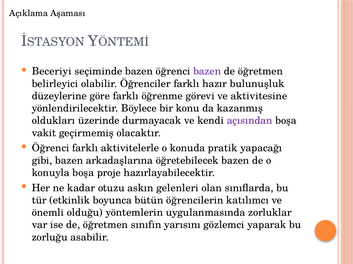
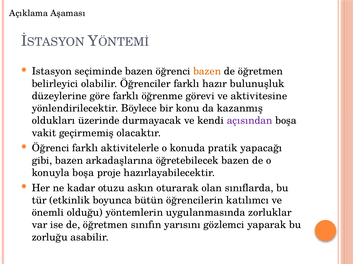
Beceriyi: Beceriyi -> Istasyon
bazen at (207, 72) colour: purple -> orange
gelenleri: gelenleri -> oturarak
